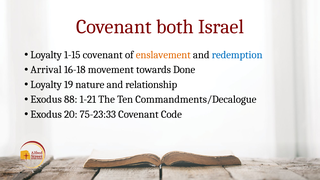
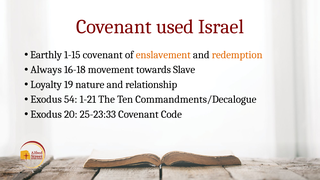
both: both -> used
Loyalty at (46, 55): Loyalty -> Earthly
redemption colour: blue -> orange
Arrival: Arrival -> Always
Done: Done -> Slave
88: 88 -> 54
75-23:33: 75-23:33 -> 25-23:33
